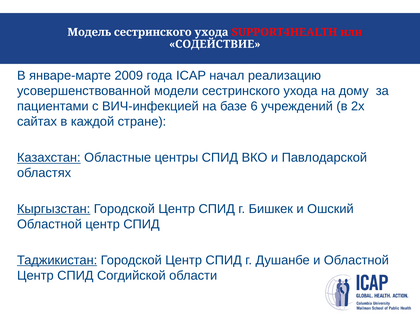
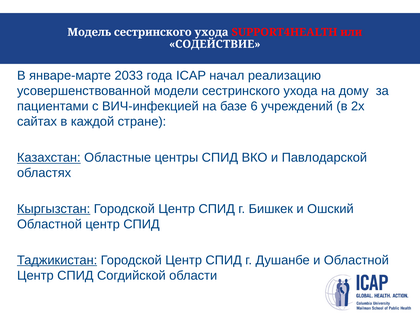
2009: 2009 -> 2033
